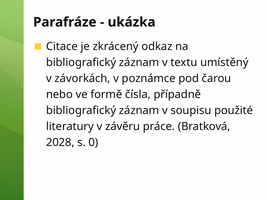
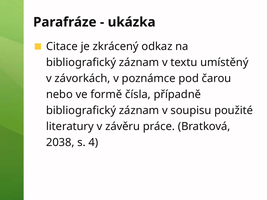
2028: 2028 -> 2038
0: 0 -> 4
